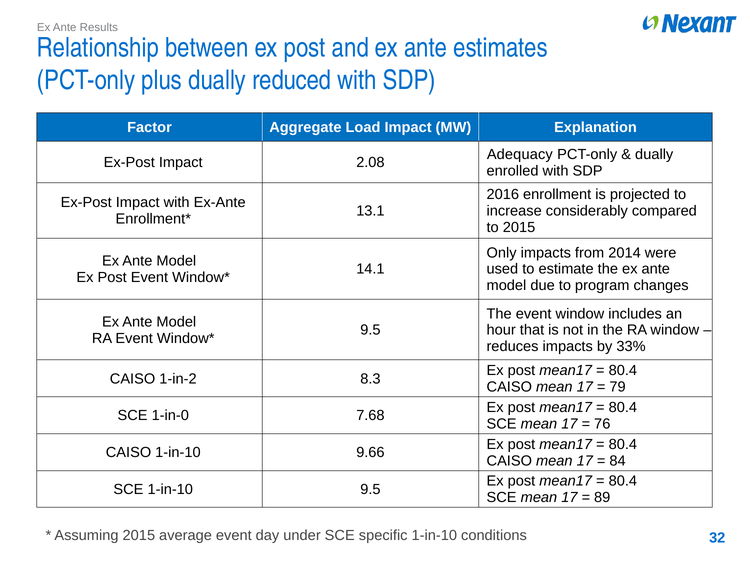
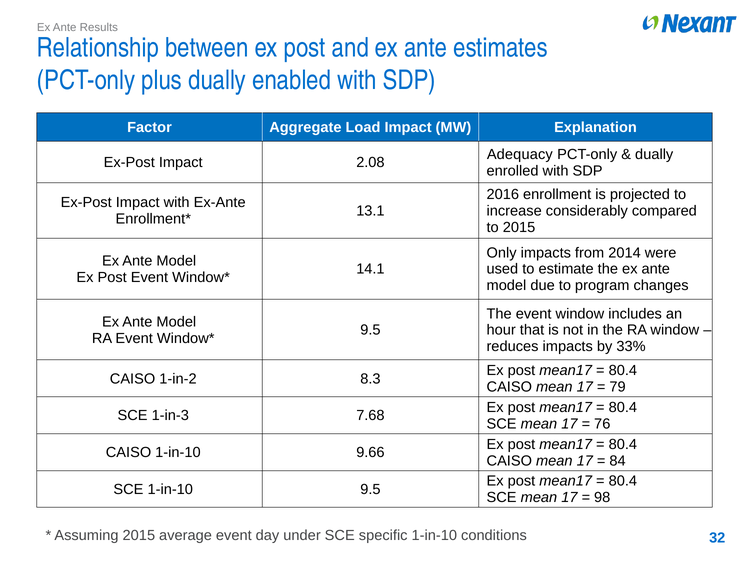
reduced: reduced -> enabled
1-in-0: 1-in-0 -> 1-in-3
89: 89 -> 98
